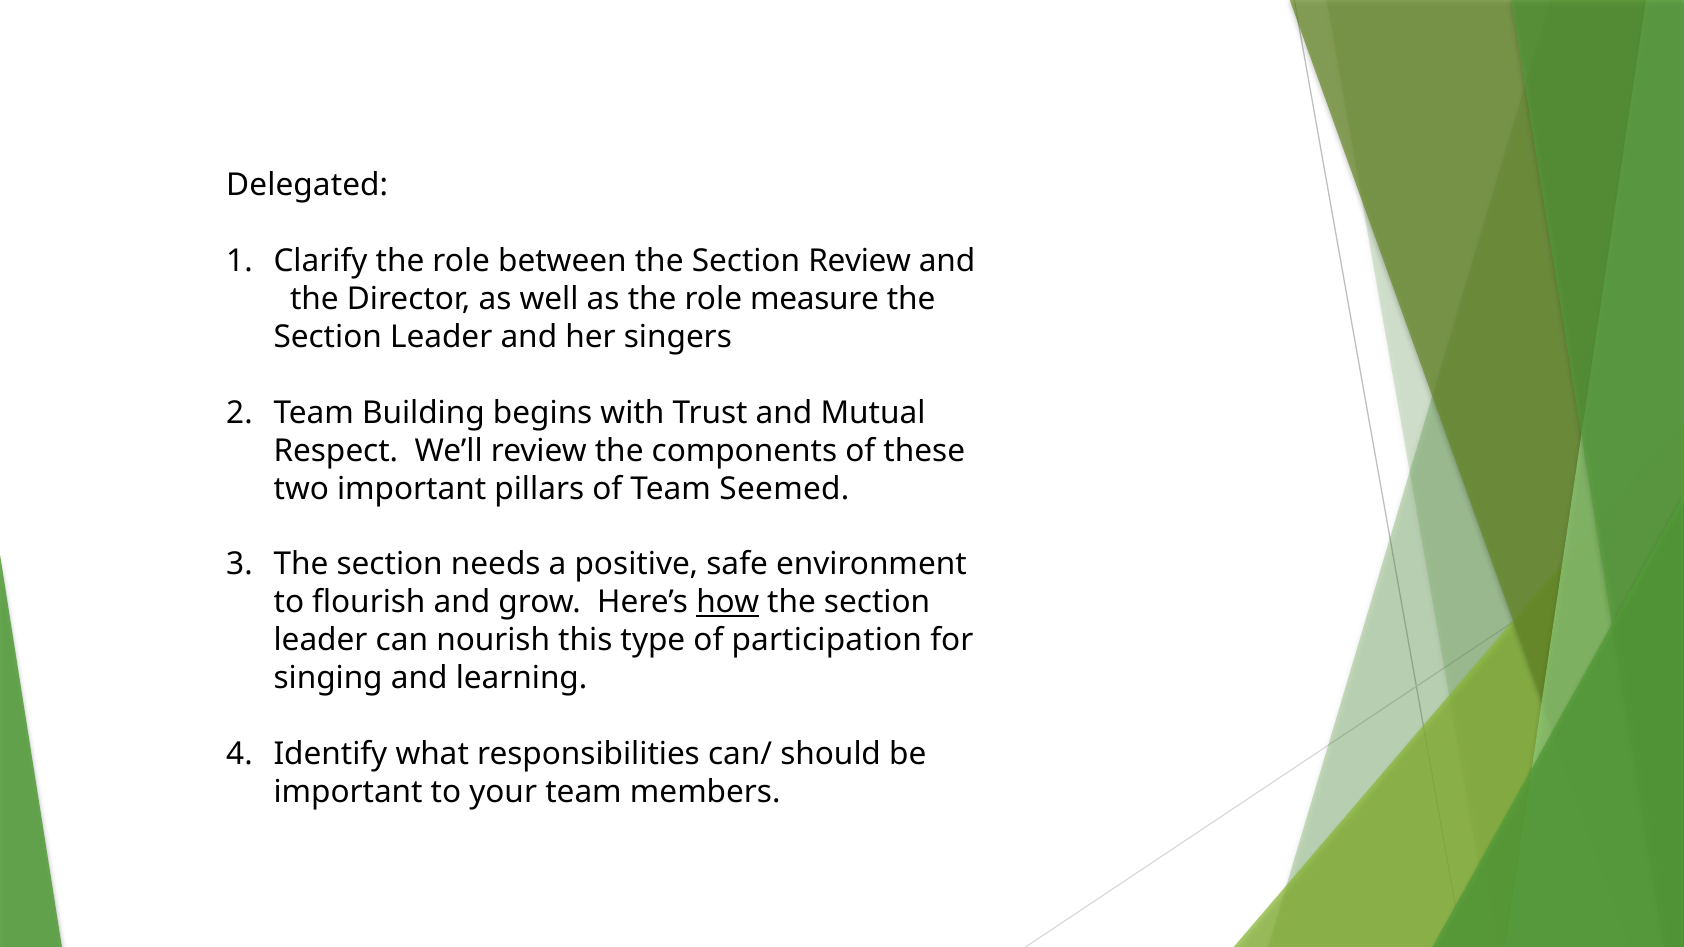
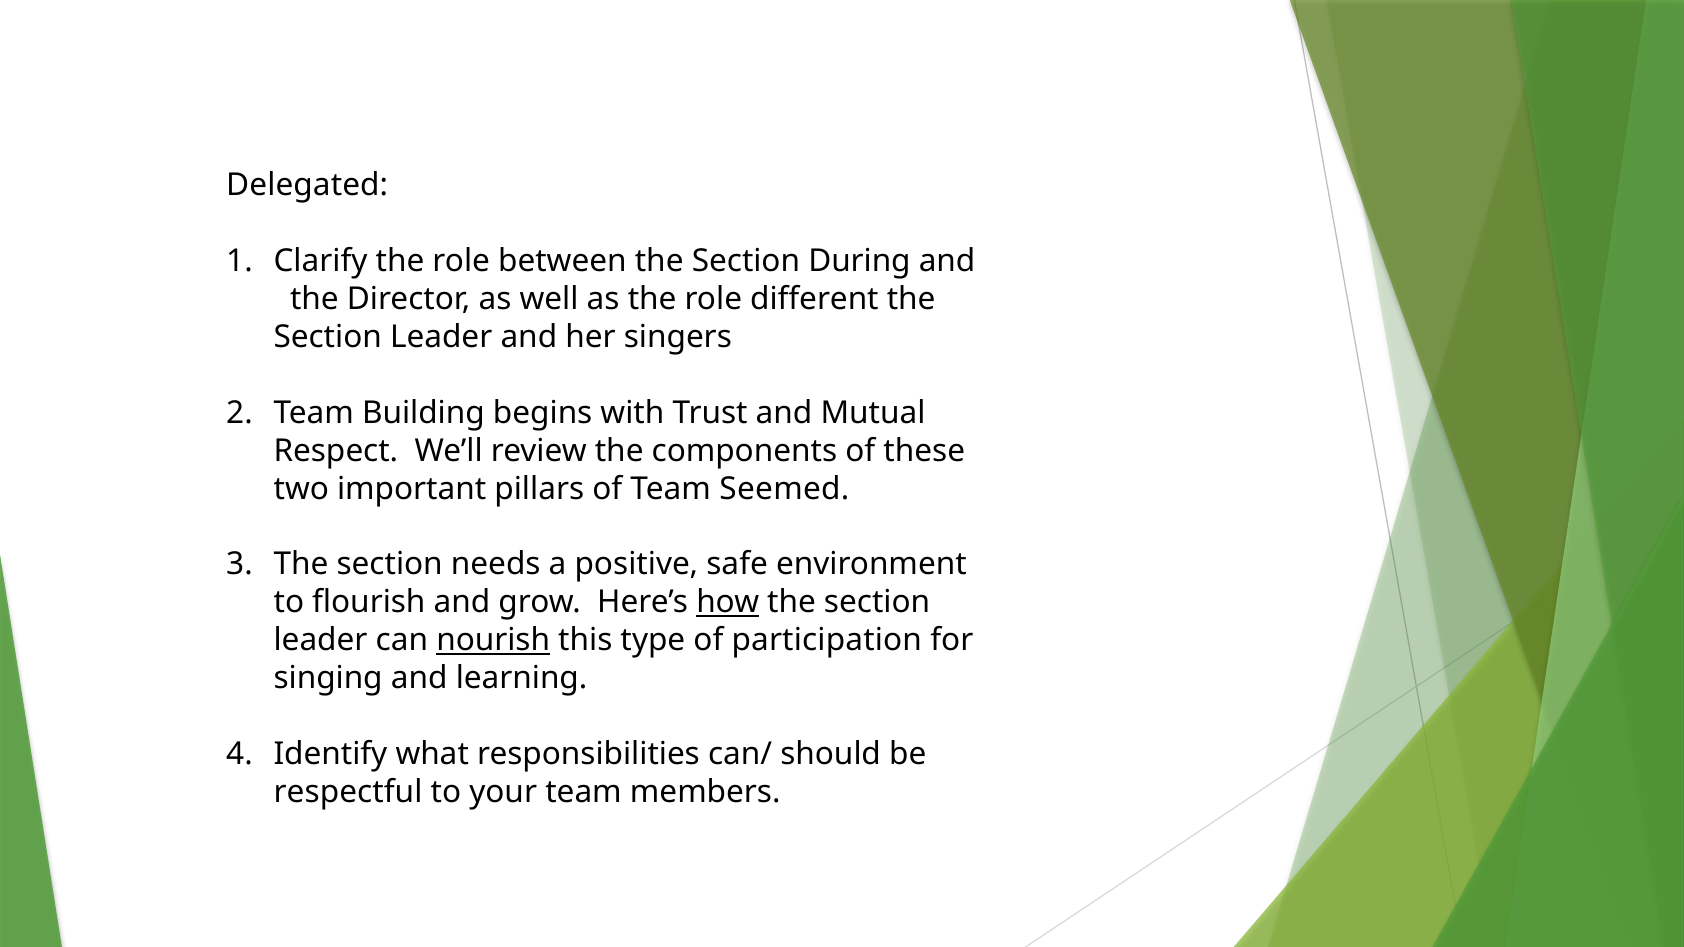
Section Review: Review -> During
measure: measure -> different
nourish underline: none -> present
important at (348, 792): important -> respectful
